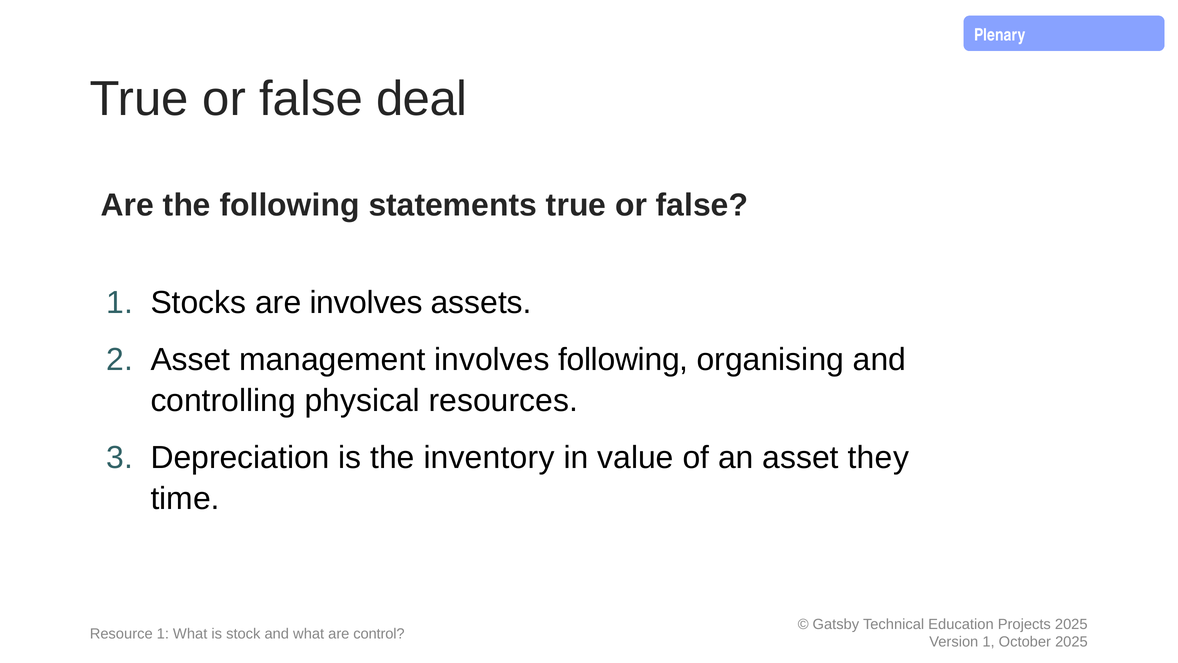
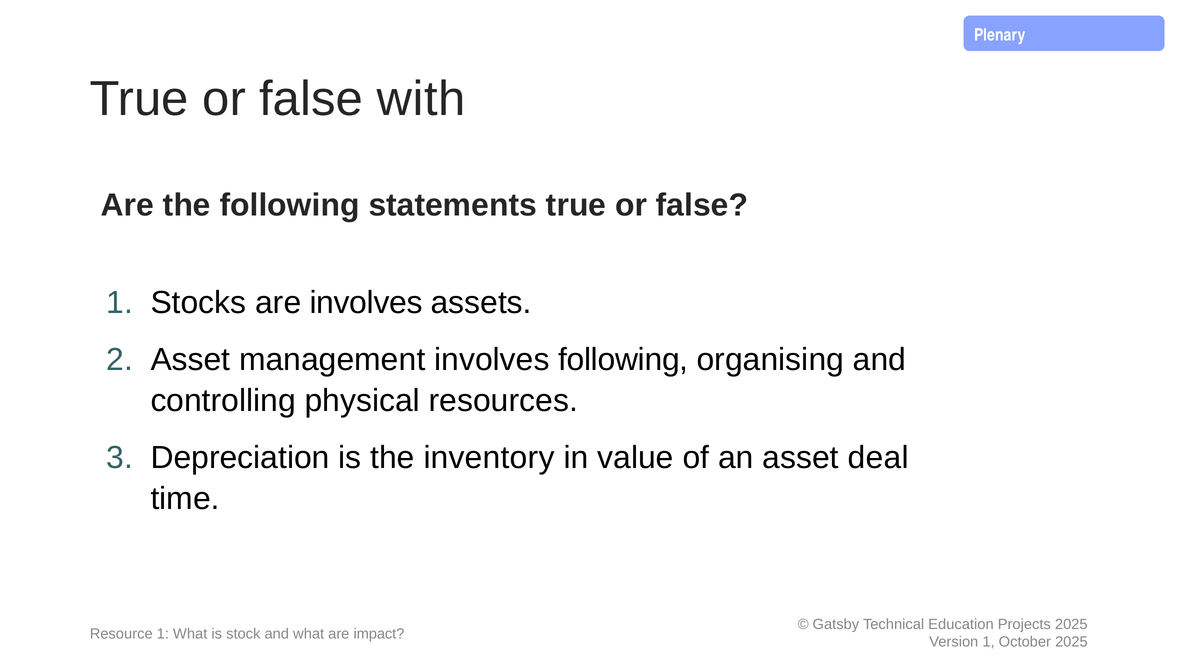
deal: deal -> with
they: they -> deal
control: control -> impact
